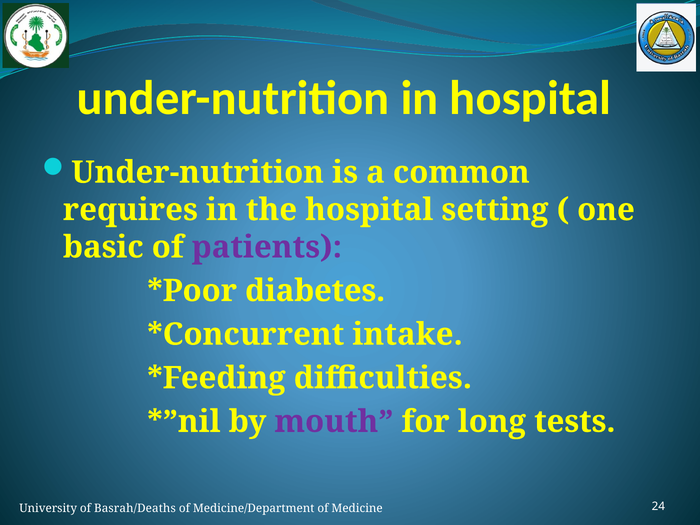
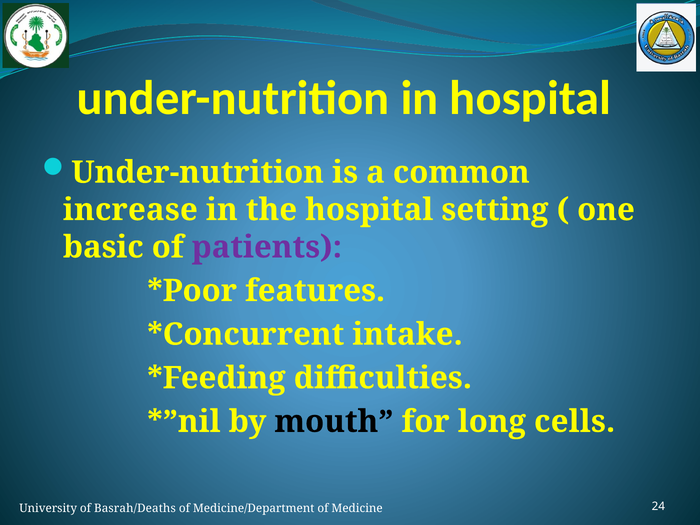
requires: requires -> increase
diabetes: diabetes -> features
mouth colour: purple -> black
tests: tests -> cells
